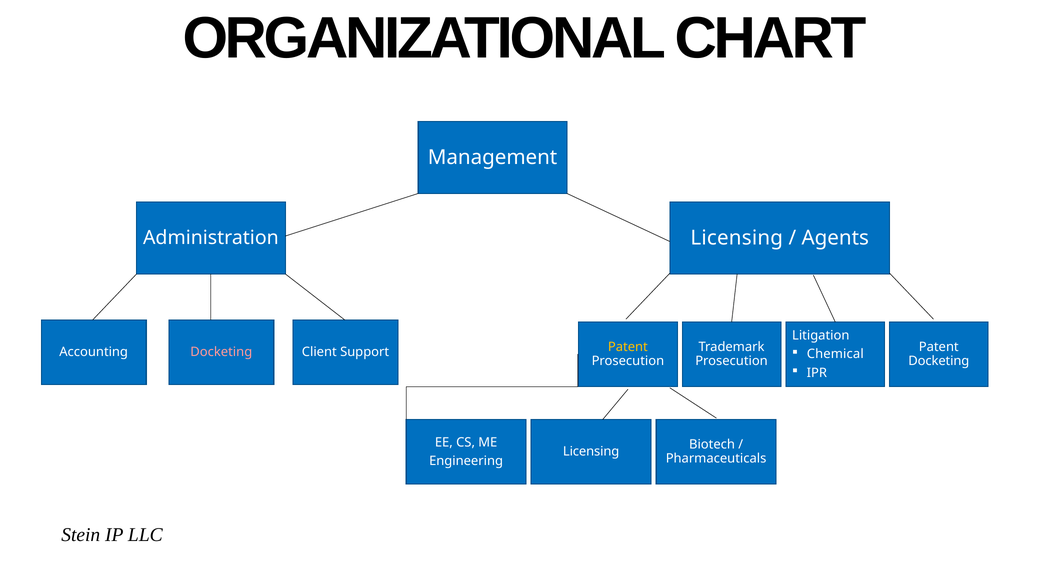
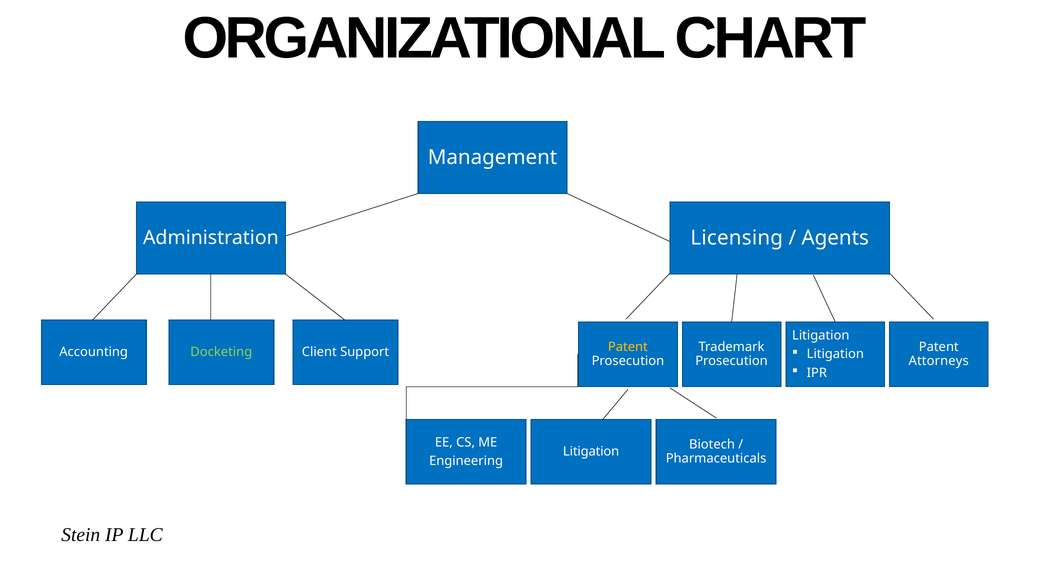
Chemical at (835, 354): Chemical -> Litigation
Docketing at (221, 352) colour: pink -> light green
Docketing at (939, 361): Docketing -> Attorneys
Licensing at (591, 452): Licensing -> Litigation
